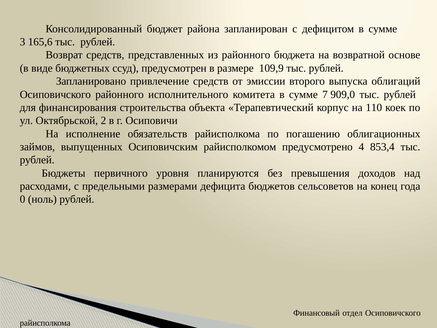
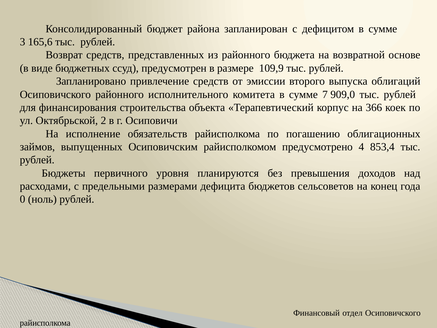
110: 110 -> 366
